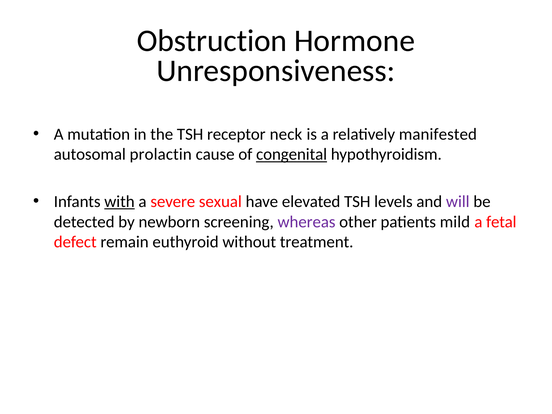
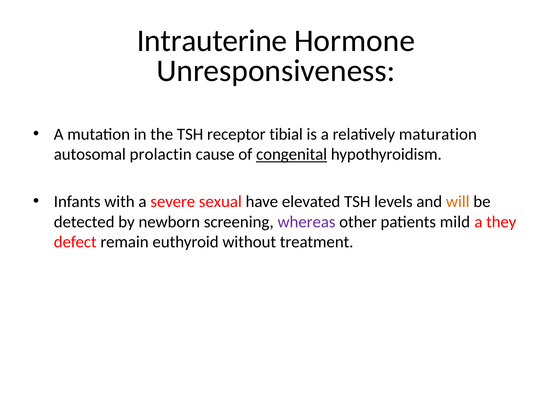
Obstruction: Obstruction -> Intrauterine
neck: neck -> tibial
manifested: manifested -> maturation
with underline: present -> none
will colour: purple -> orange
fetal: fetal -> they
